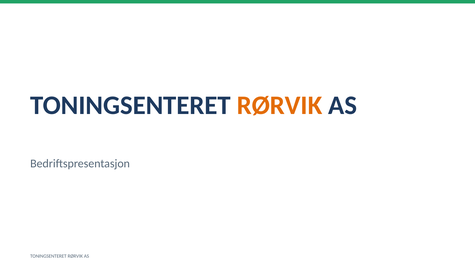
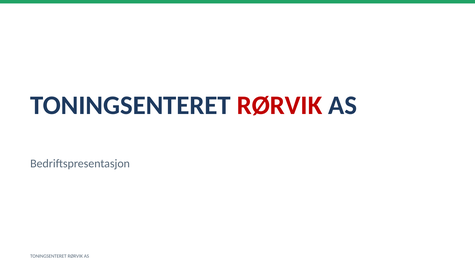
RØRVIK at (280, 105) colour: orange -> red
